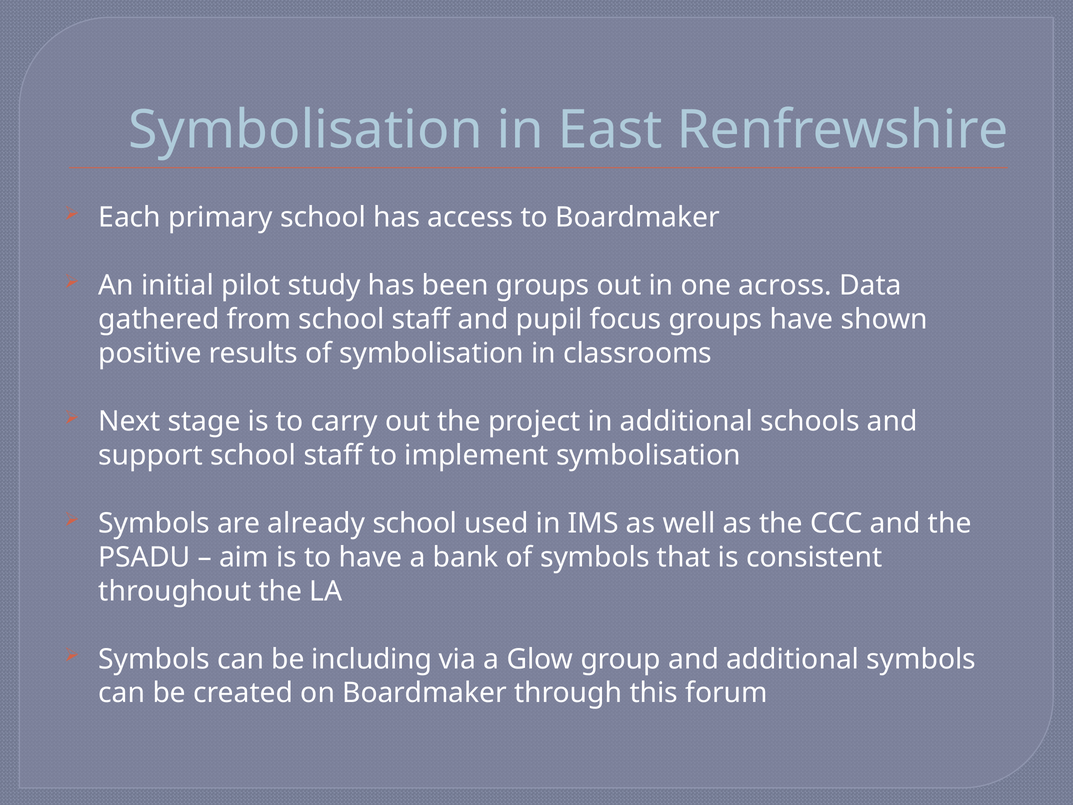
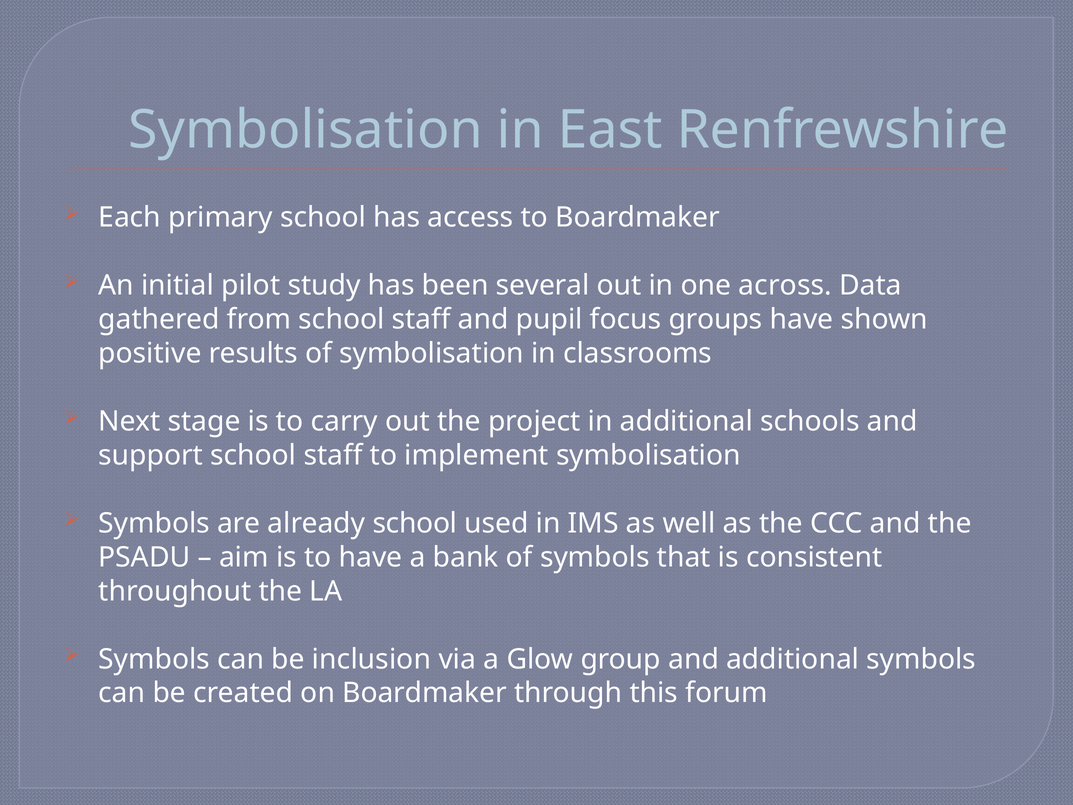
been groups: groups -> several
including: including -> inclusion
